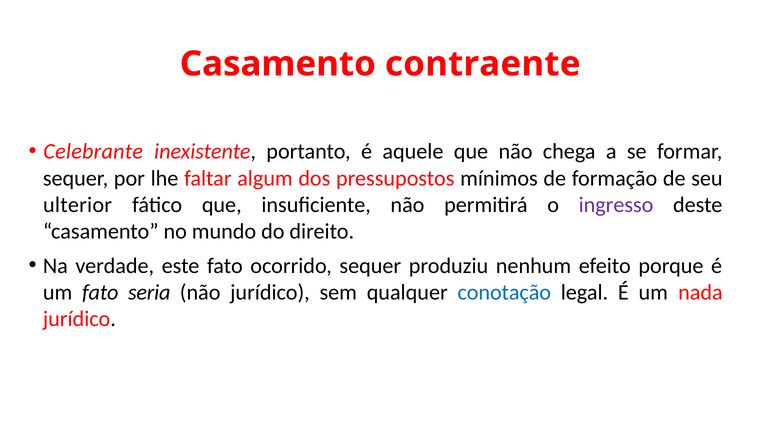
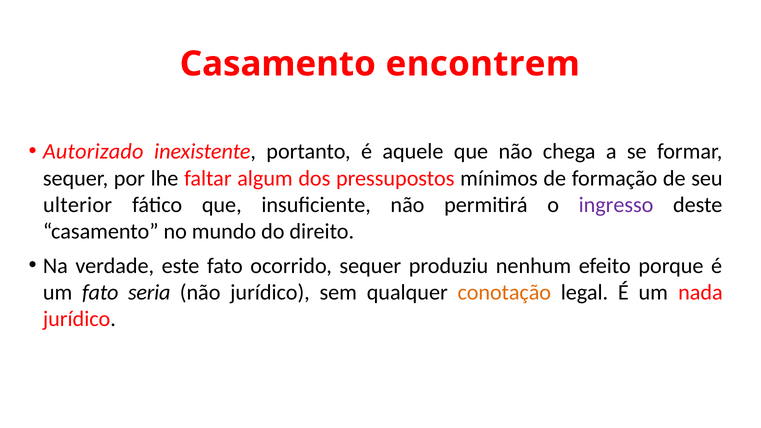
contraente: contraente -> encontrem
Celebrante: Celebrante -> Autorizado
conotação colour: blue -> orange
